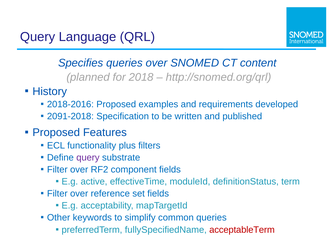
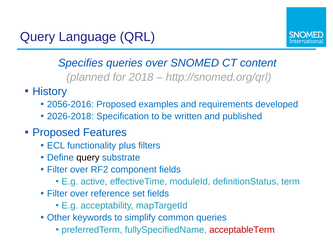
2018-2016: 2018-2016 -> 2056-2016
2091-2018: 2091-2018 -> 2026-2018
query at (88, 157) colour: purple -> black
